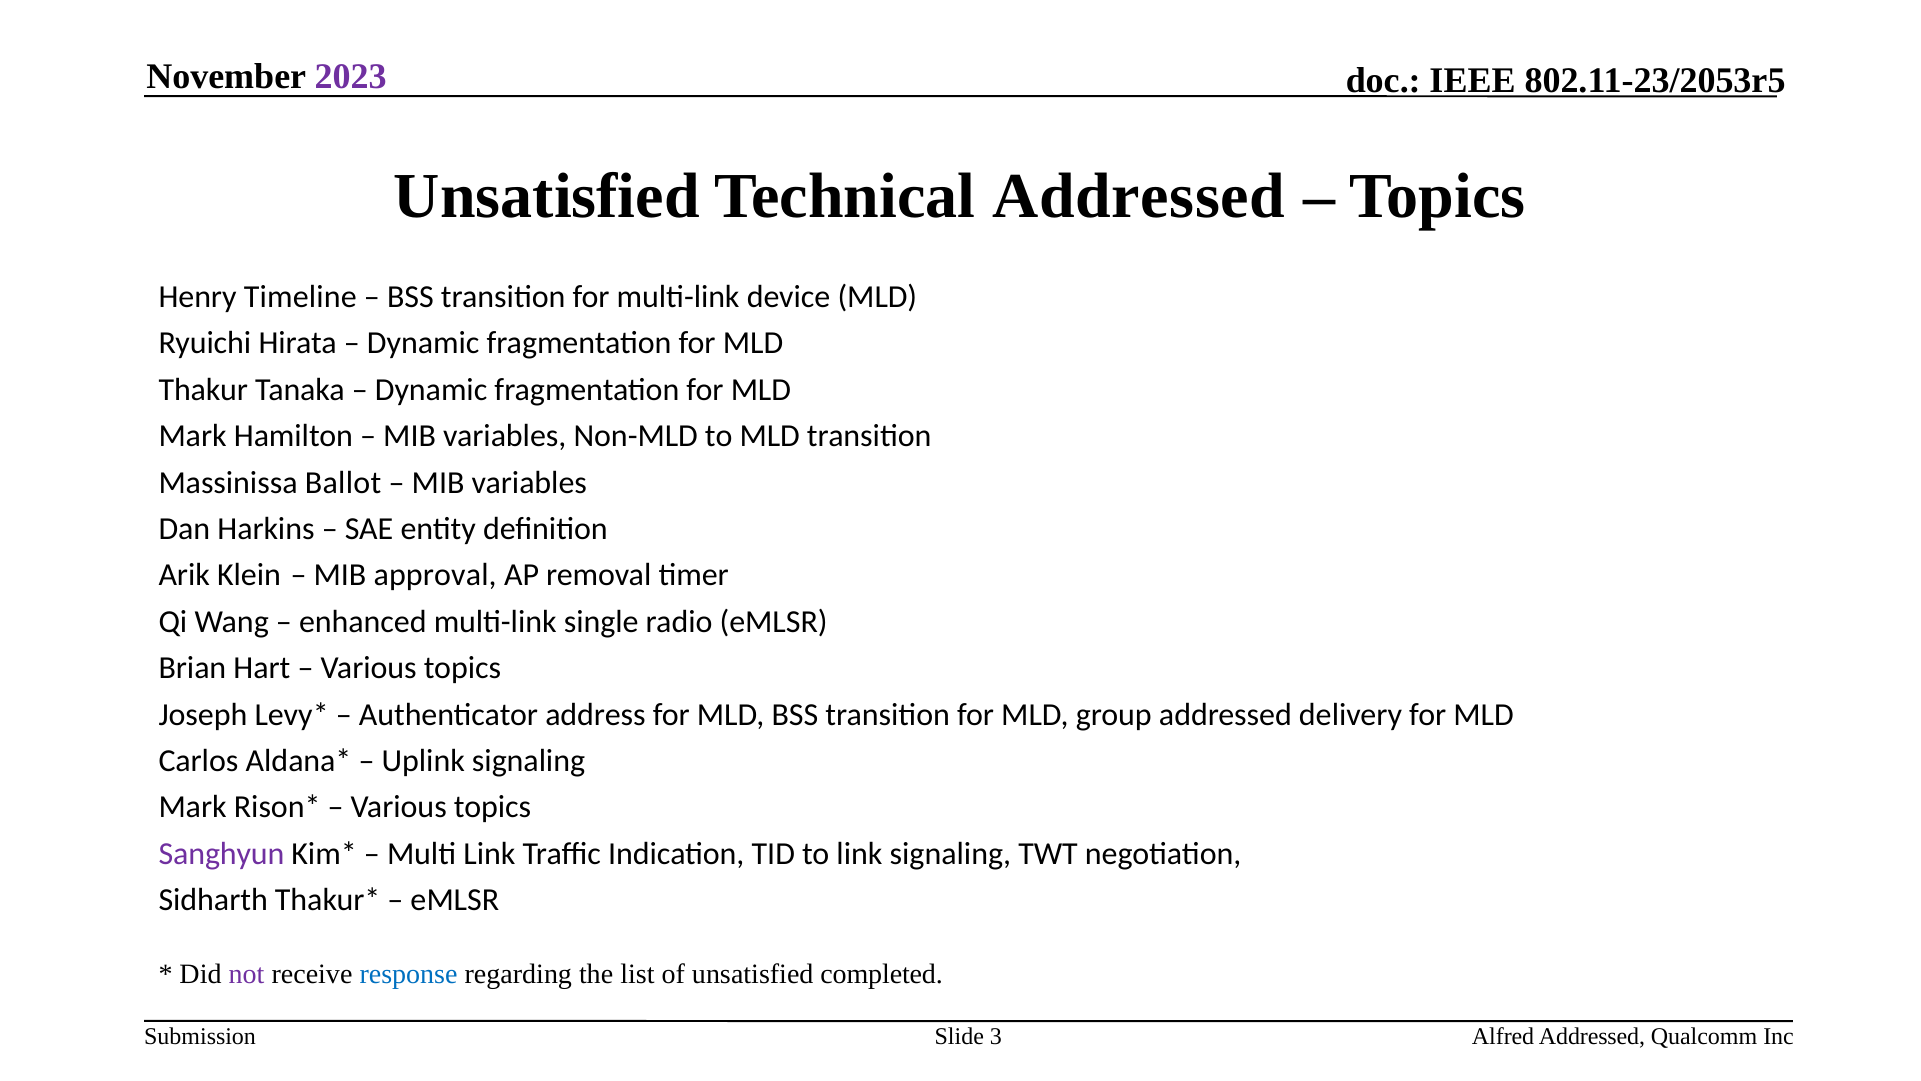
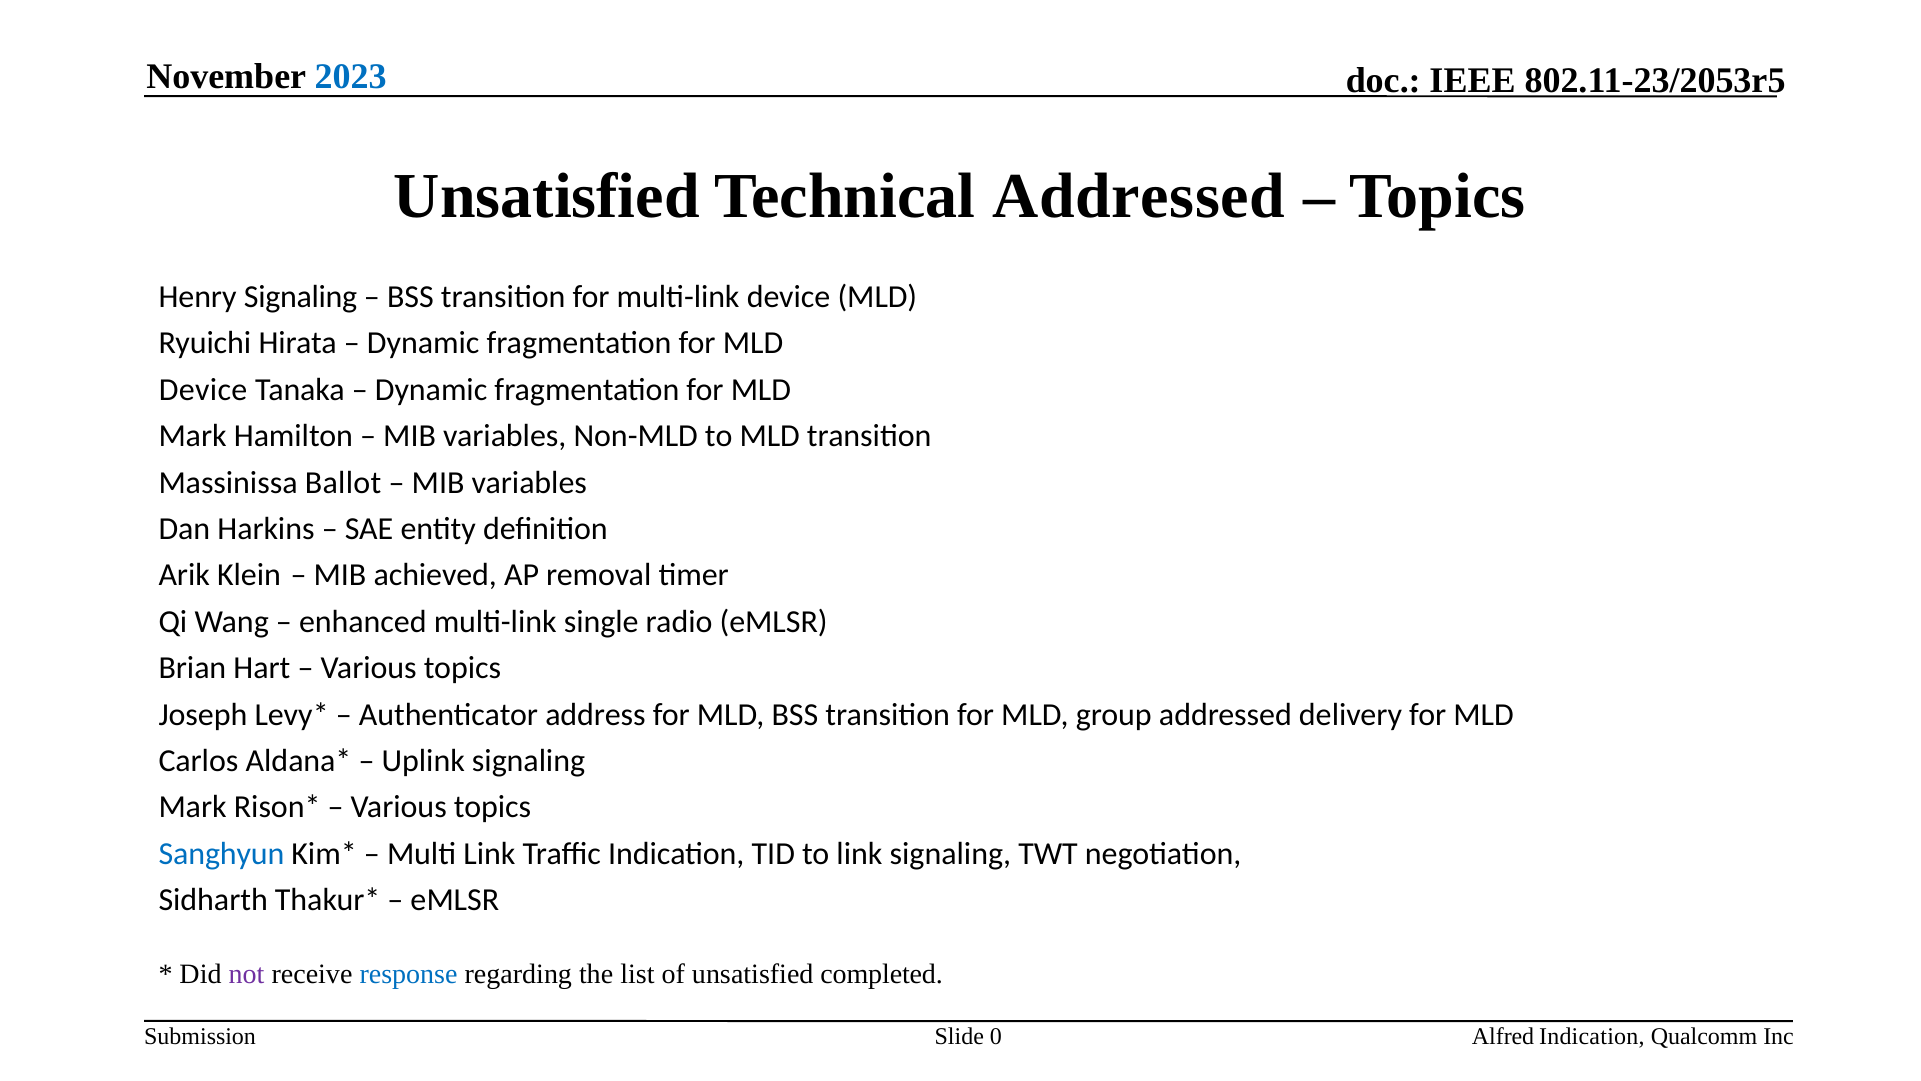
2023 colour: purple -> blue
Henry Timeline: Timeline -> Signaling
Thakur at (203, 389): Thakur -> Device
approval: approval -> achieved
Sanghyun colour: purple -> blue
3: 3 -> 0
Alfred Addressed: Addressed -> Indication
